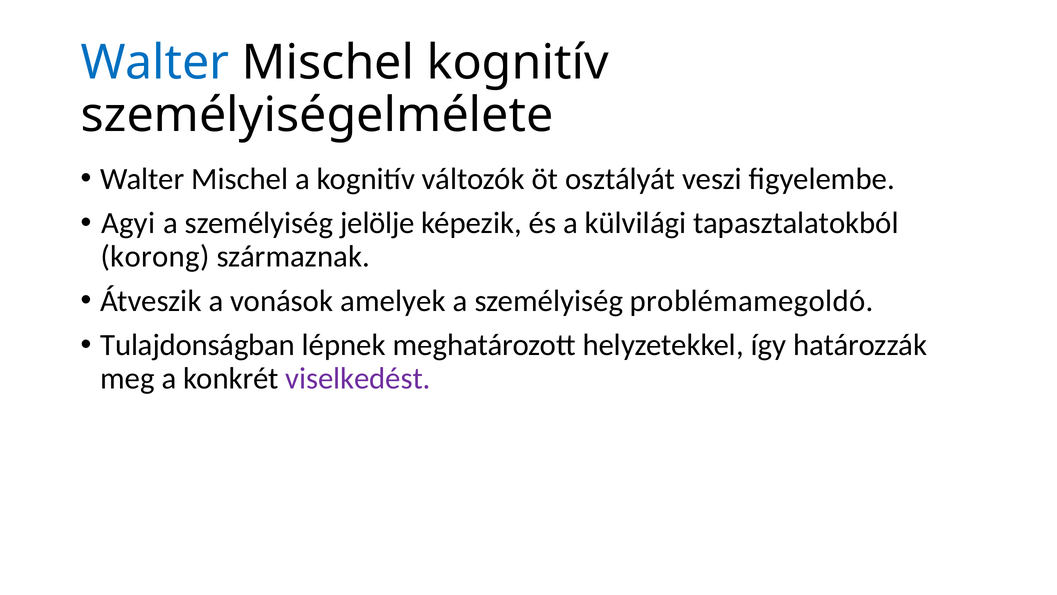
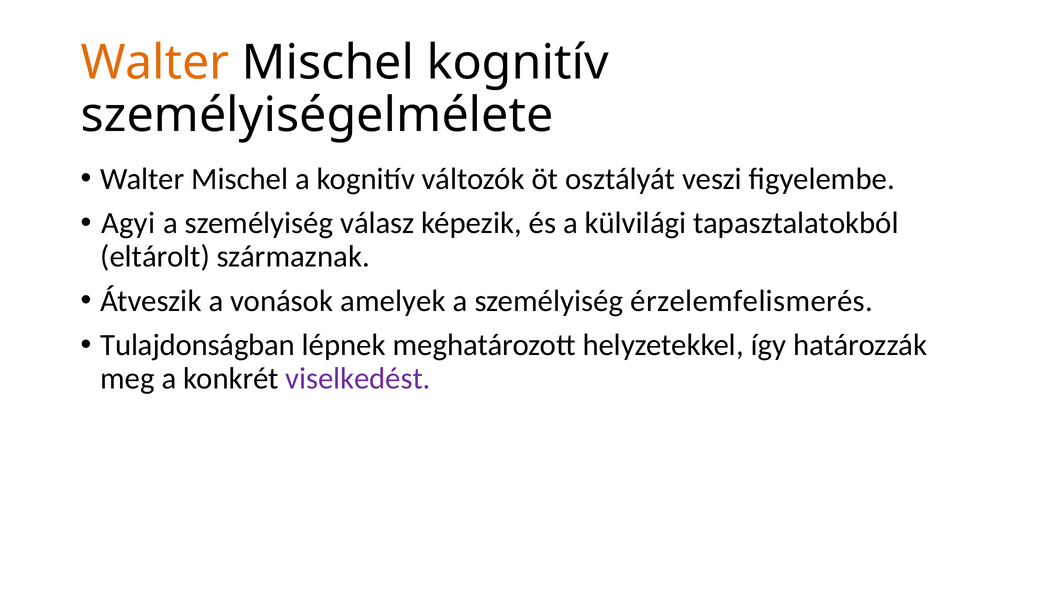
Walter at (155, 63) colour: blue -> orange
jelölje: jelölje -> válasz
korong: korong -> eltárolt
problémamegoldó: problémamegoldó -> érzelemfelismerés
